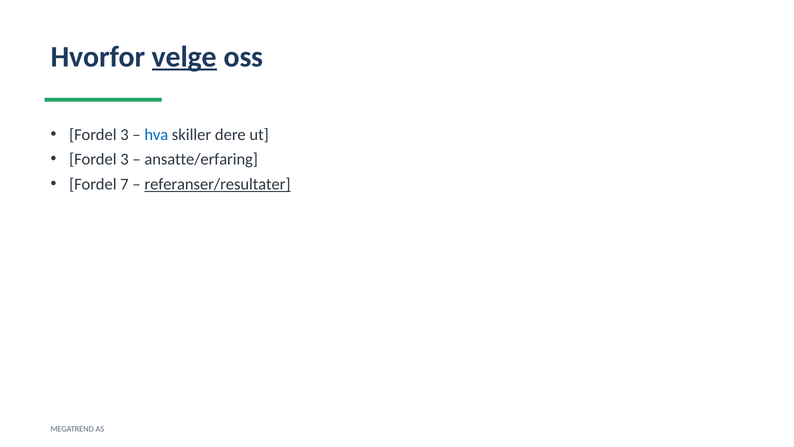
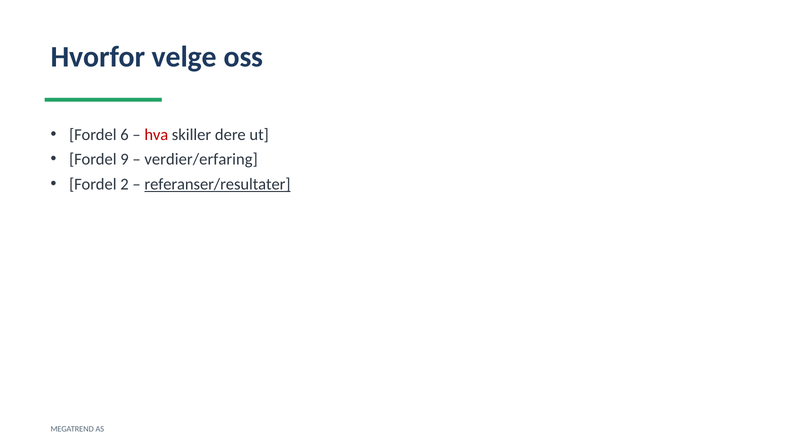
velge underline: present -> none
3 at (125, 134): 3 -> 6
hva colour: blue -> red
3 at (125, 159): 3 -> 9
ansatte/erfaring: ansatte/erfaring -> verdier/erfaring
7: 7 -> 2
